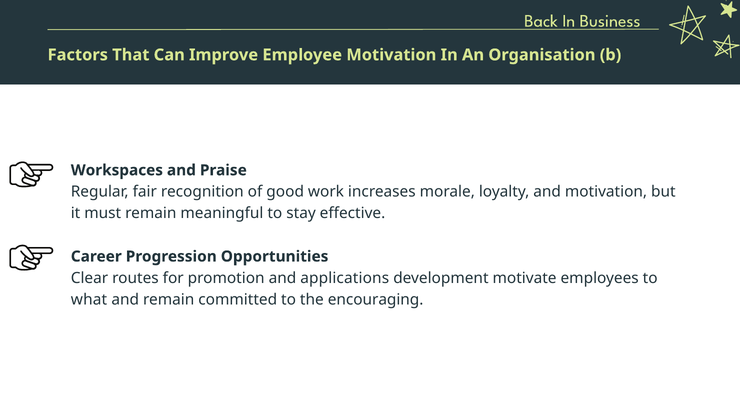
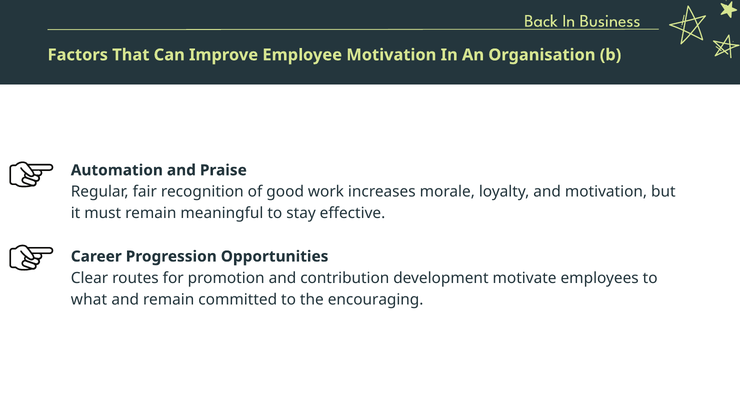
Workspaces: Workspaces -> Automation
applications: applications -> contribution
